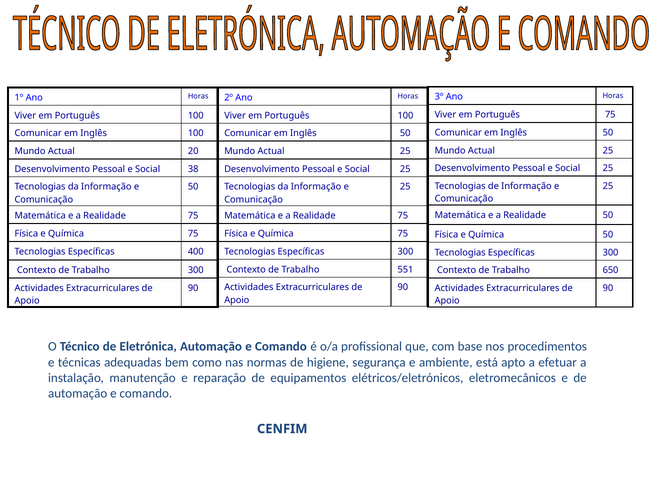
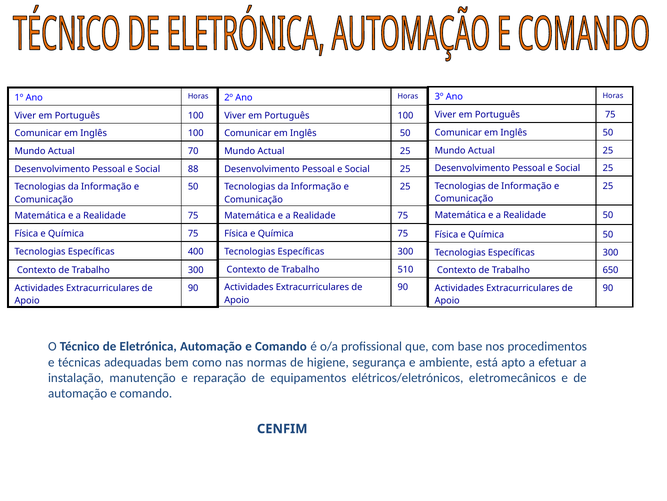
20: 20 -> 70
38: 38 -> 88
551: 551 -> 510
